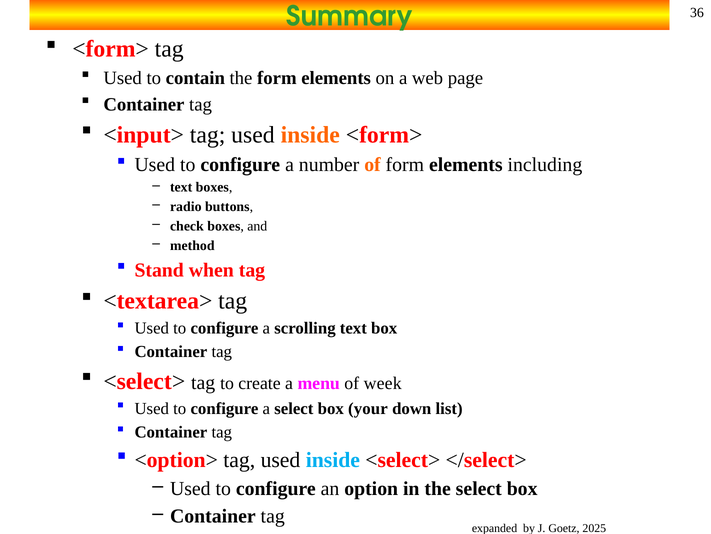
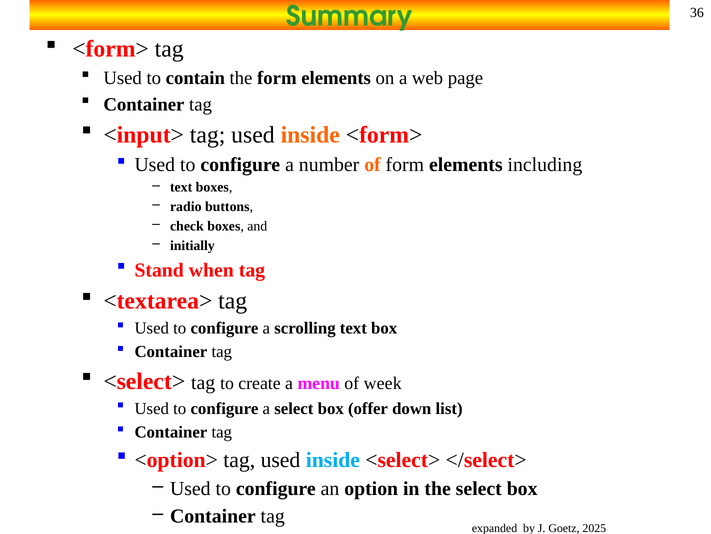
method: method -> initially
your: your -> offer
